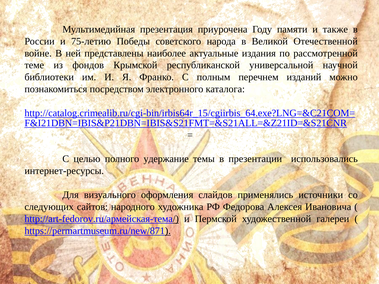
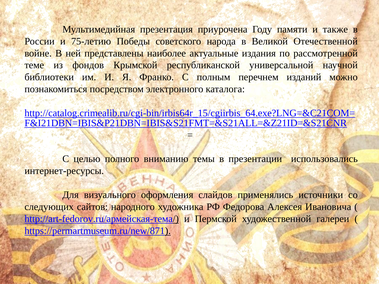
удержание: удержание -> вниманию
